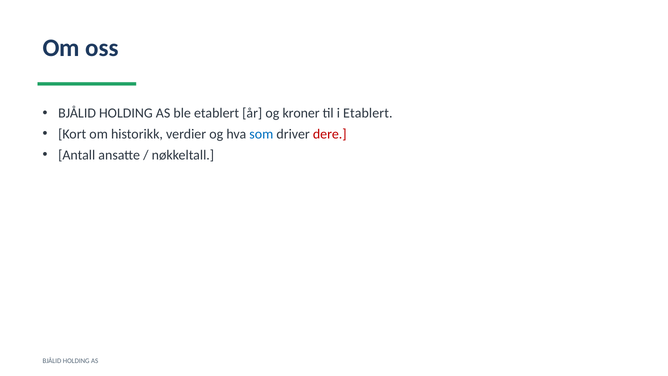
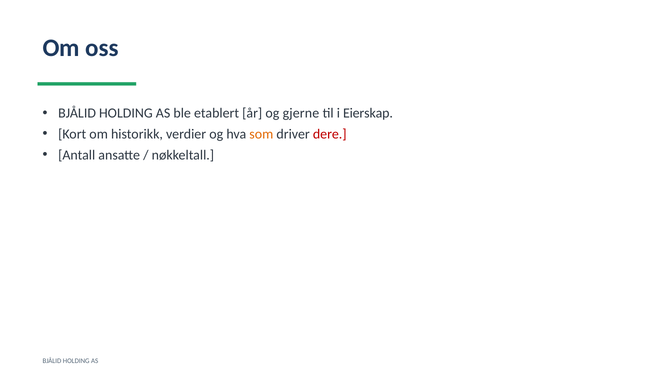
kroner: kroner -> gjerne
i Etablert: Etablert -> Eierskap
som colour: blue -> orange
